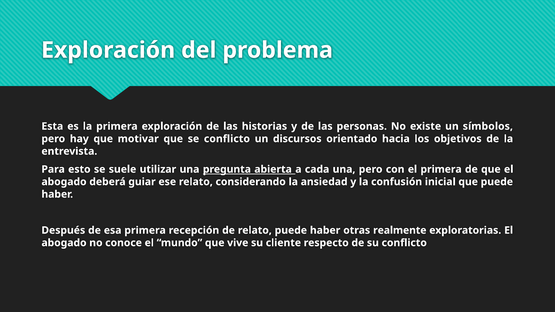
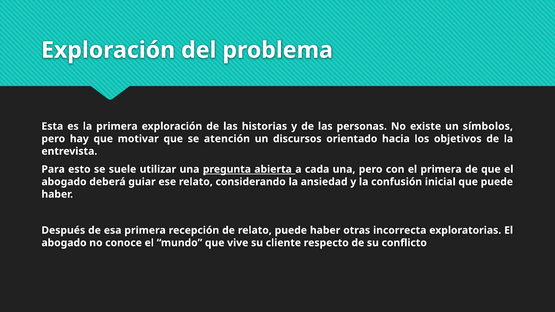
se conflicto: conflicto -> atención
realmente: realmente -> incorrecta
